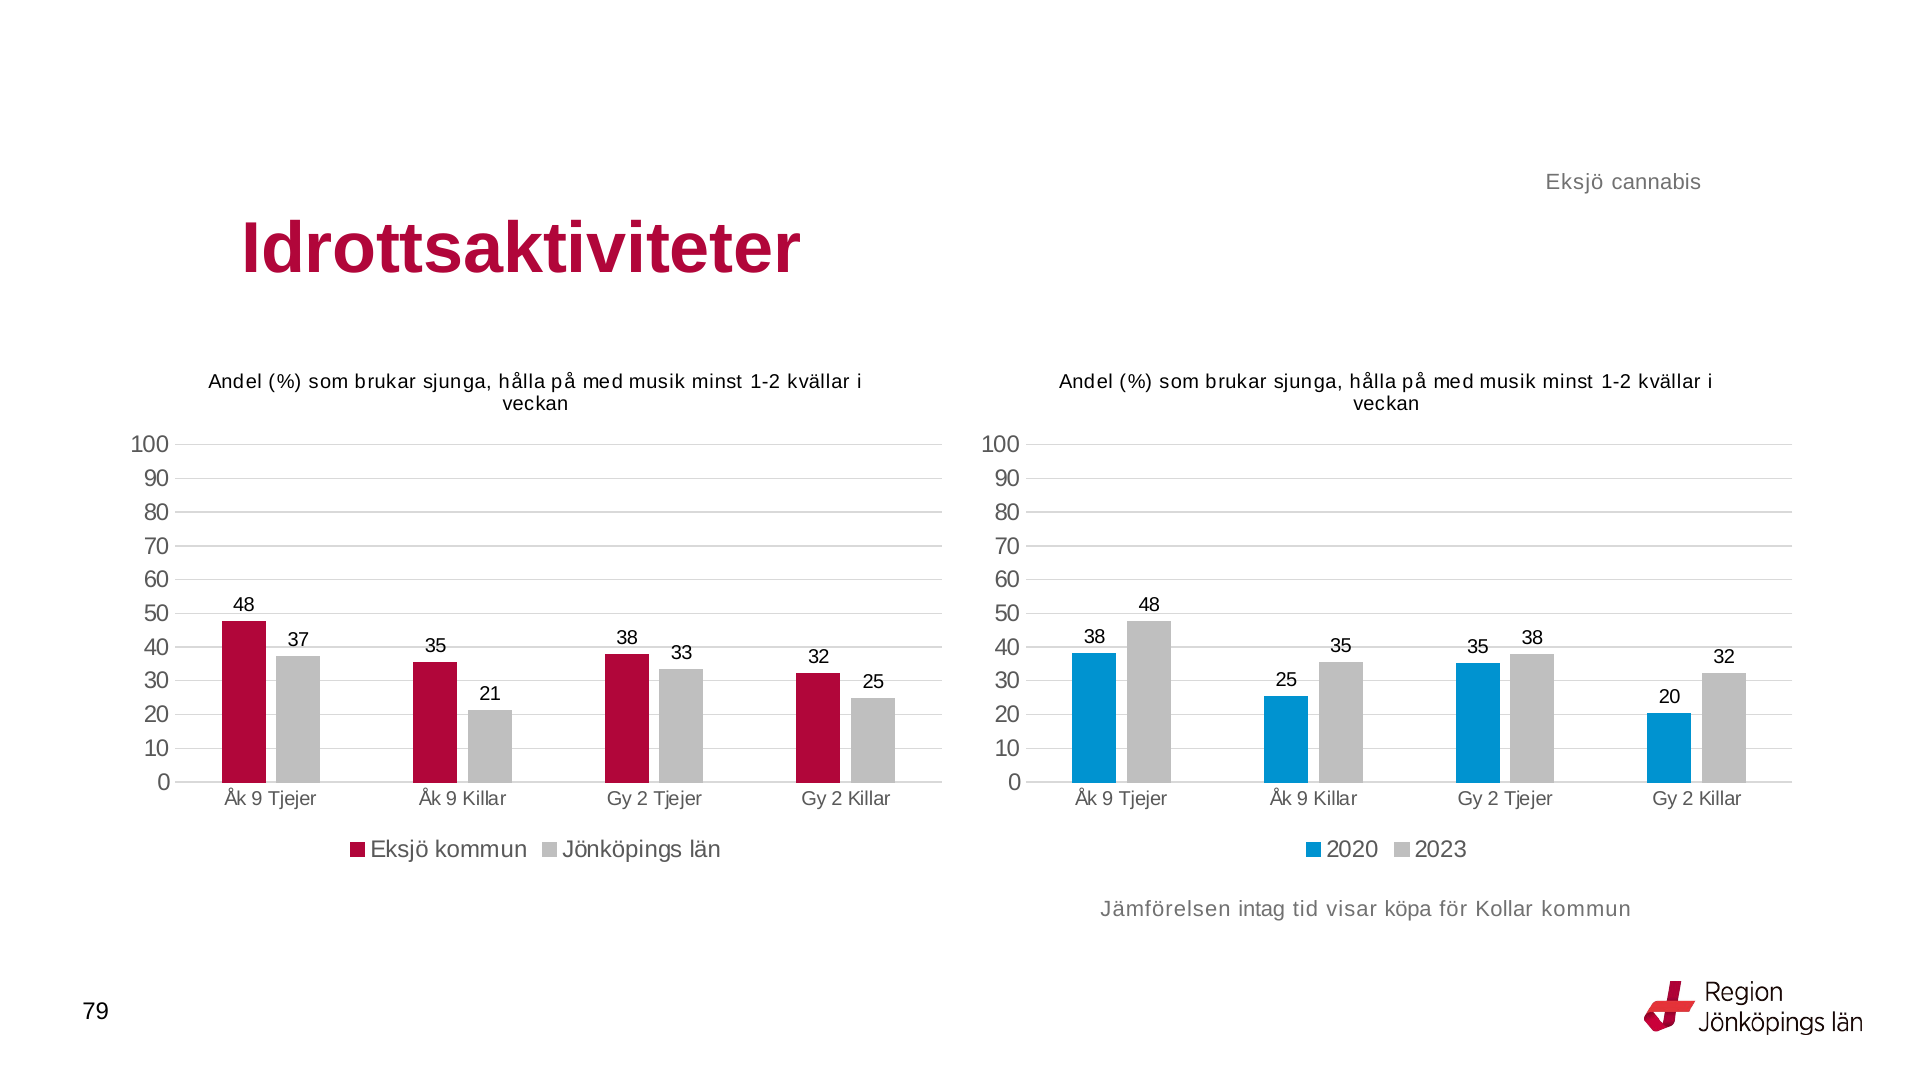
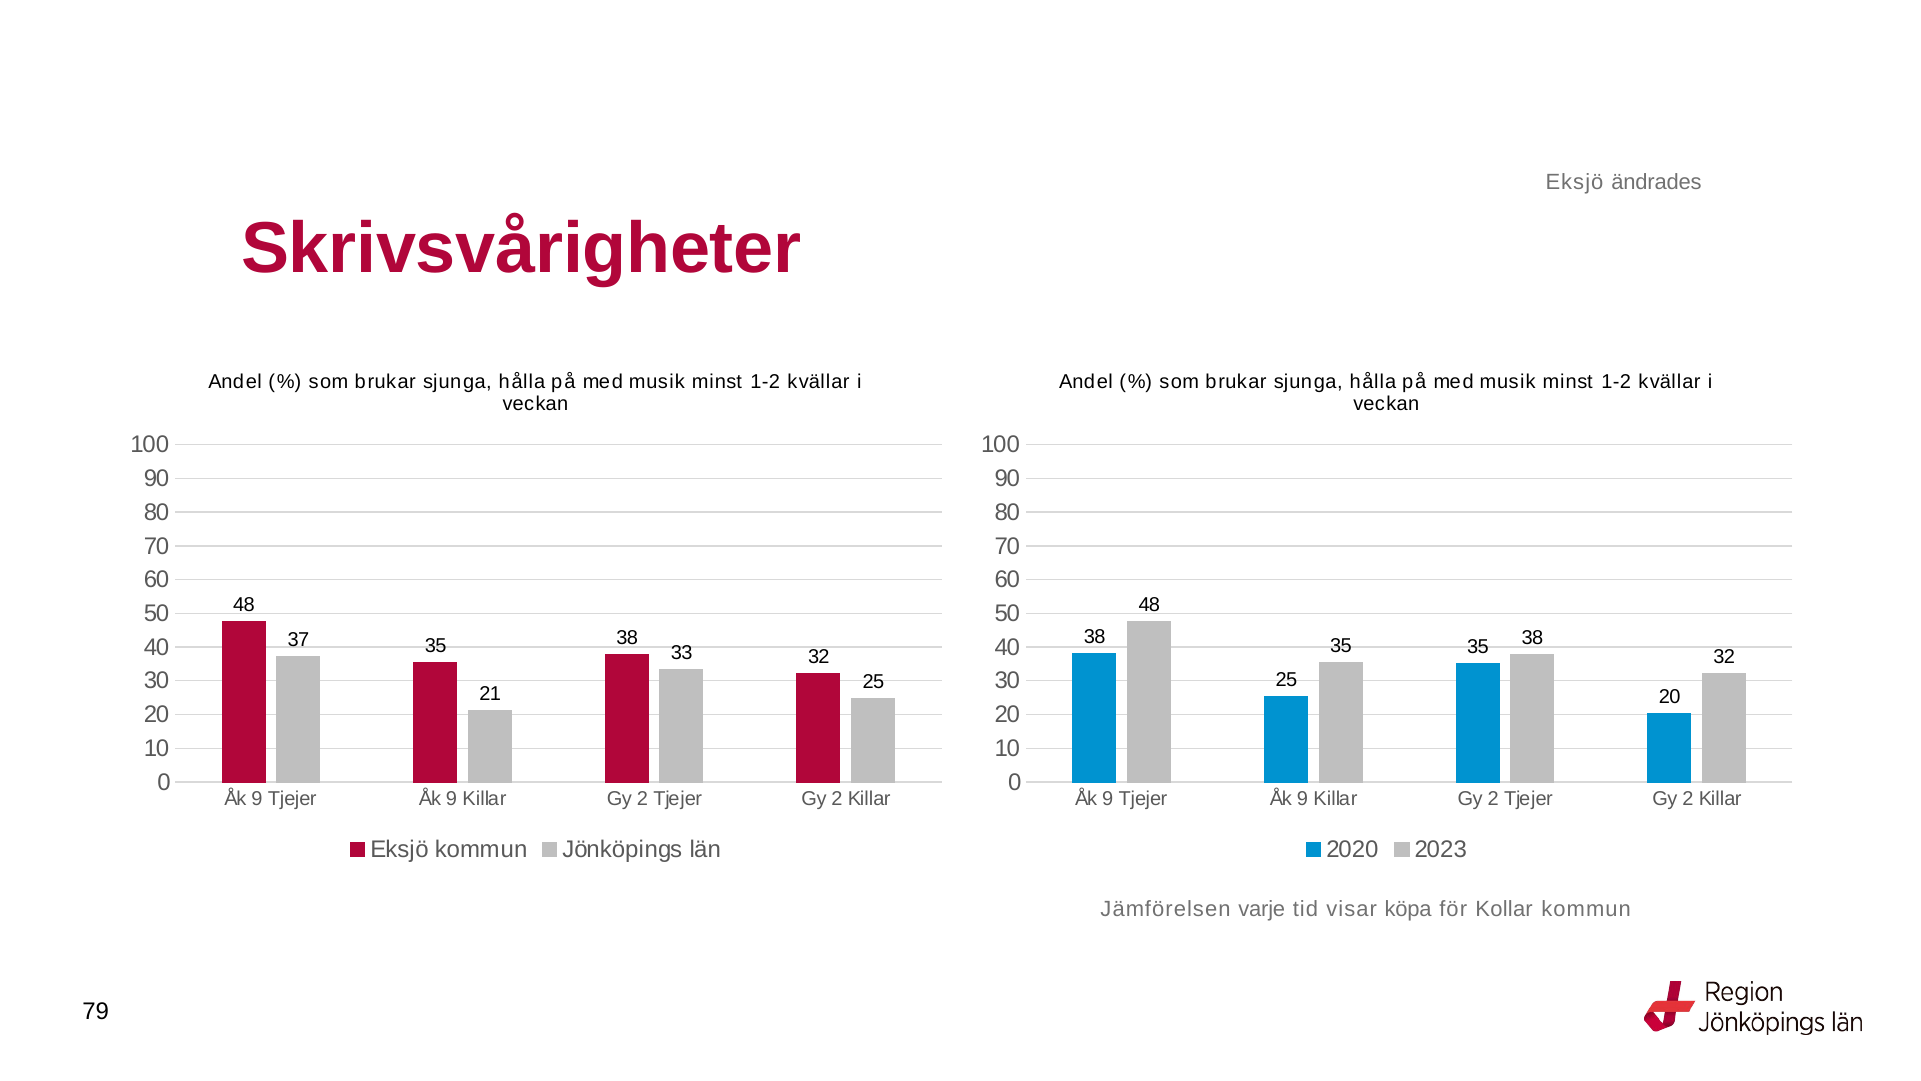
cannabis: cannabis -> ändrades
Idrottsaktiviteter: Idrottsaktiviteter -> Skrivsvårigheter
intag: intag -> varje
